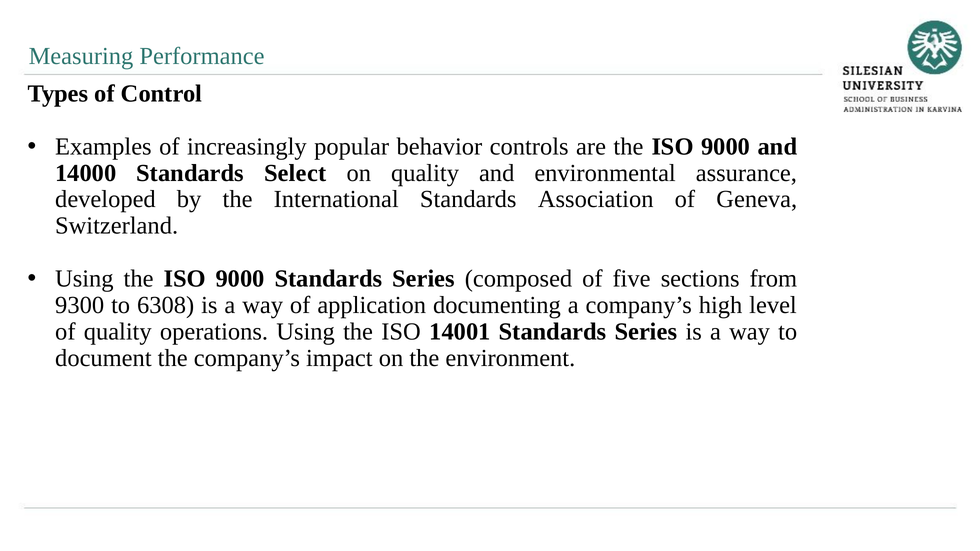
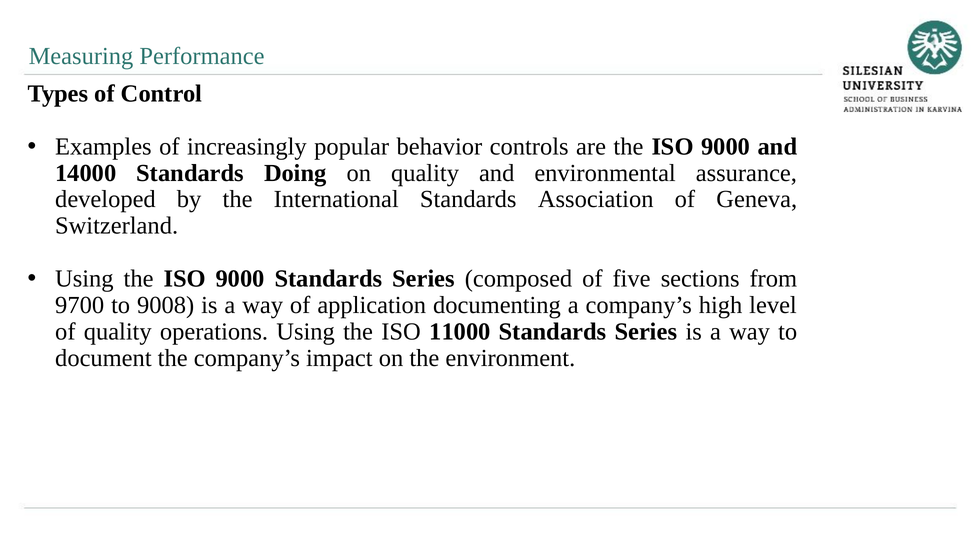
Select: Select -> Doing
9300: 9300 -> 9700
6308: 6308 -> 9008
14001: 14001 -> 11000
